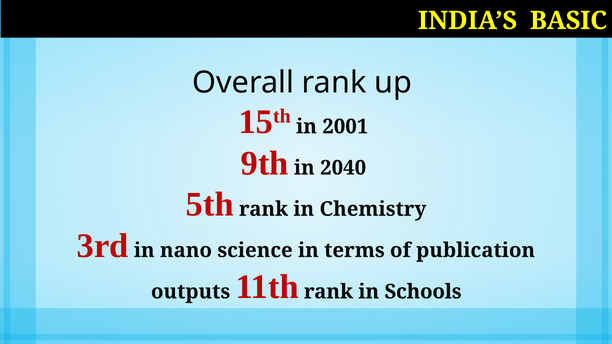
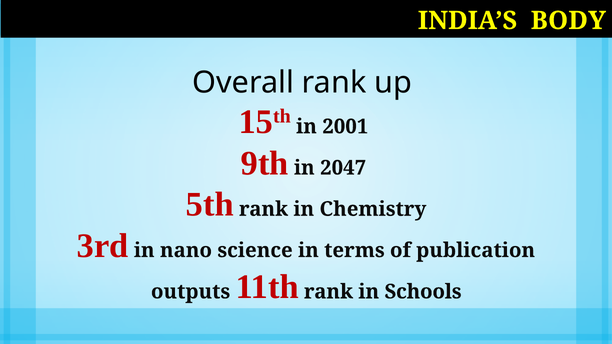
BASIC: BASIC -> BODY
2040: 2040 -> 2047
